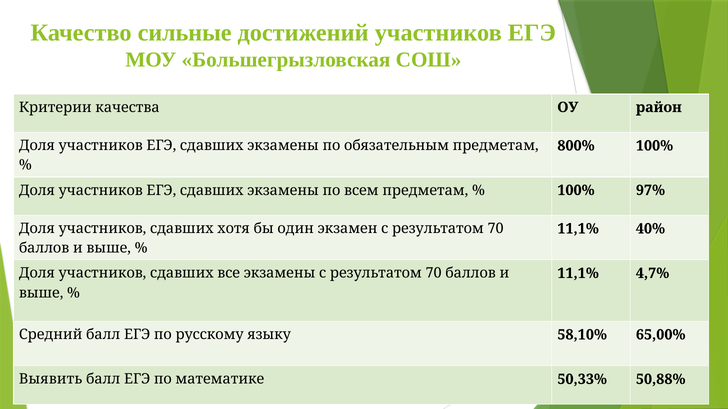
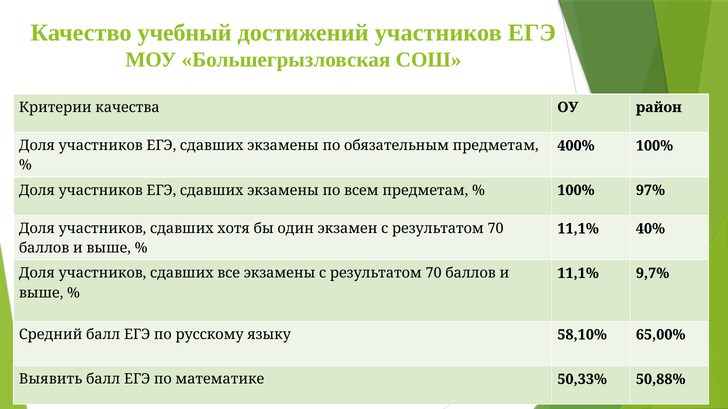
сильные: сильные -> учебный
800%: 800% -> 400%
4,7%: 4,7% -> 9,7%
